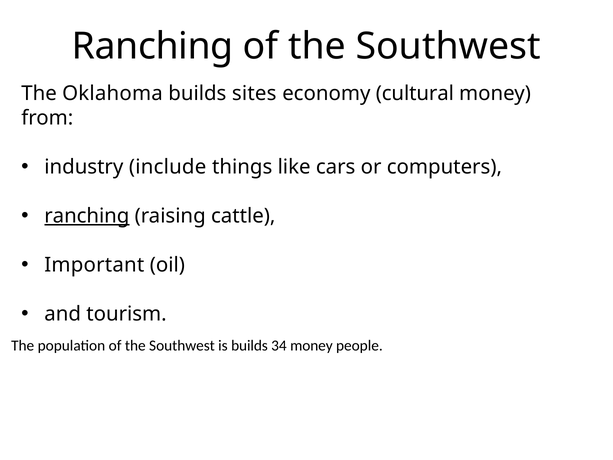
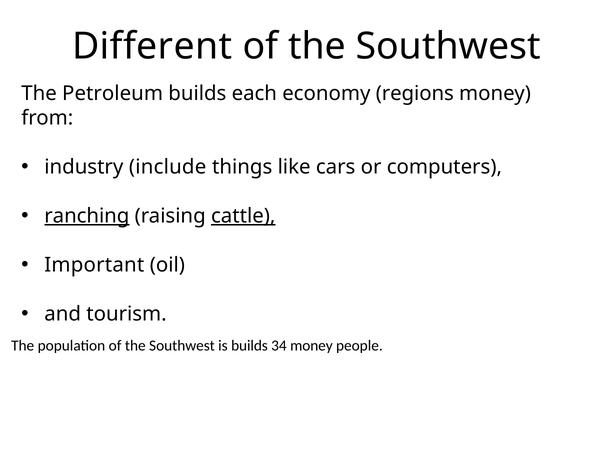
Ranching at (153, 47): Ranching -> Different
Oklahoma: Oklahoma -> Petroleum
sites: sites -> each
cultural: cultural -> regions
cattle underline: none -> present
